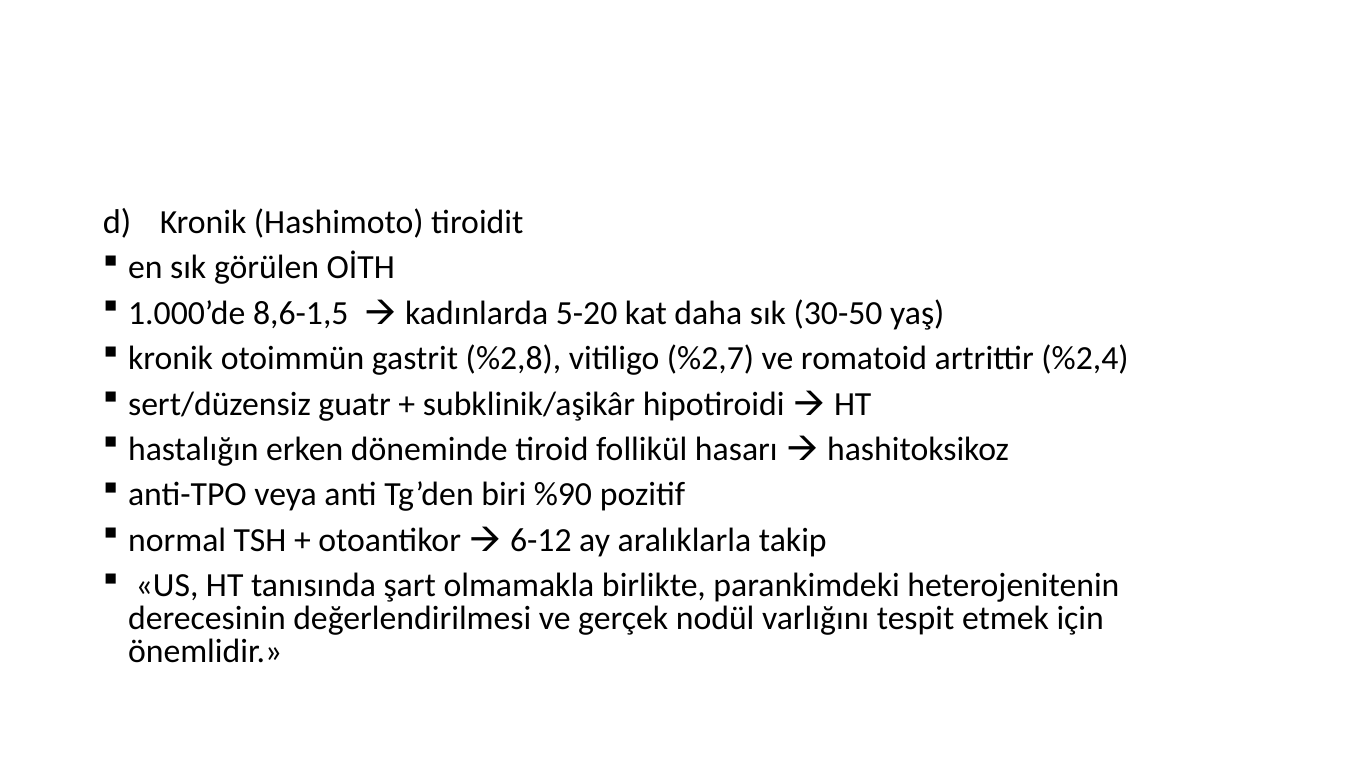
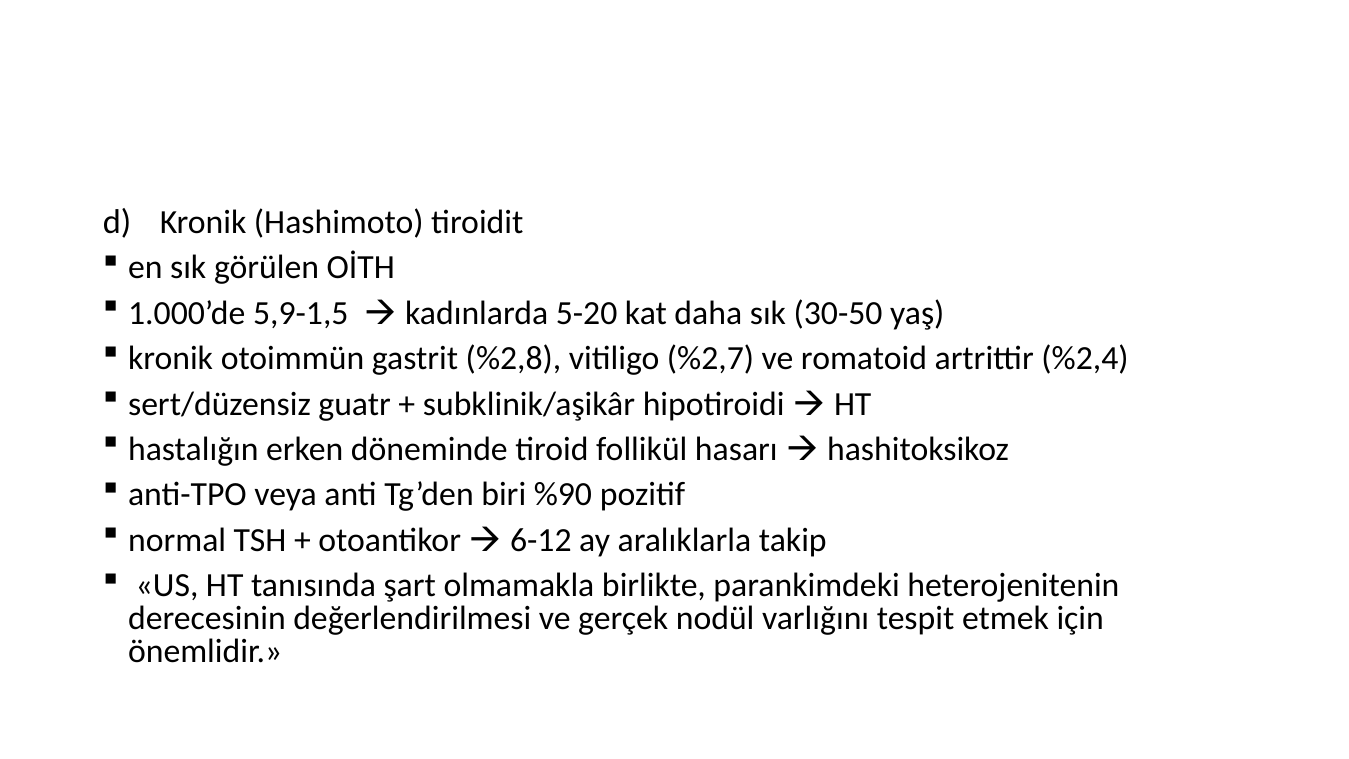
8,6-1,5: 8,6-1,5 -> 5,9-1,5
